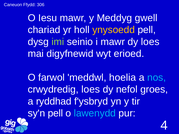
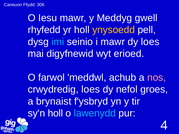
chariad: chariad -> rhyfedd
imi colour: light green -> light blue
hoelia: hoelia -> achub
nos colour: light blue -> pink
ryddhad: ryddhad -> brynaist
sy'n pell: pell -> holl
